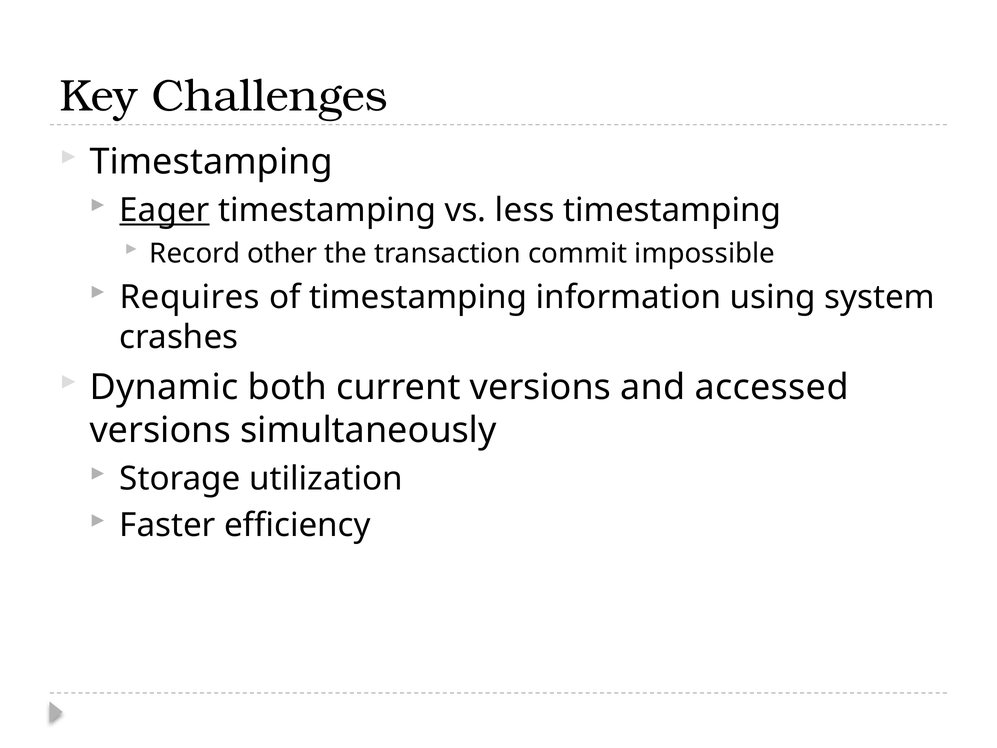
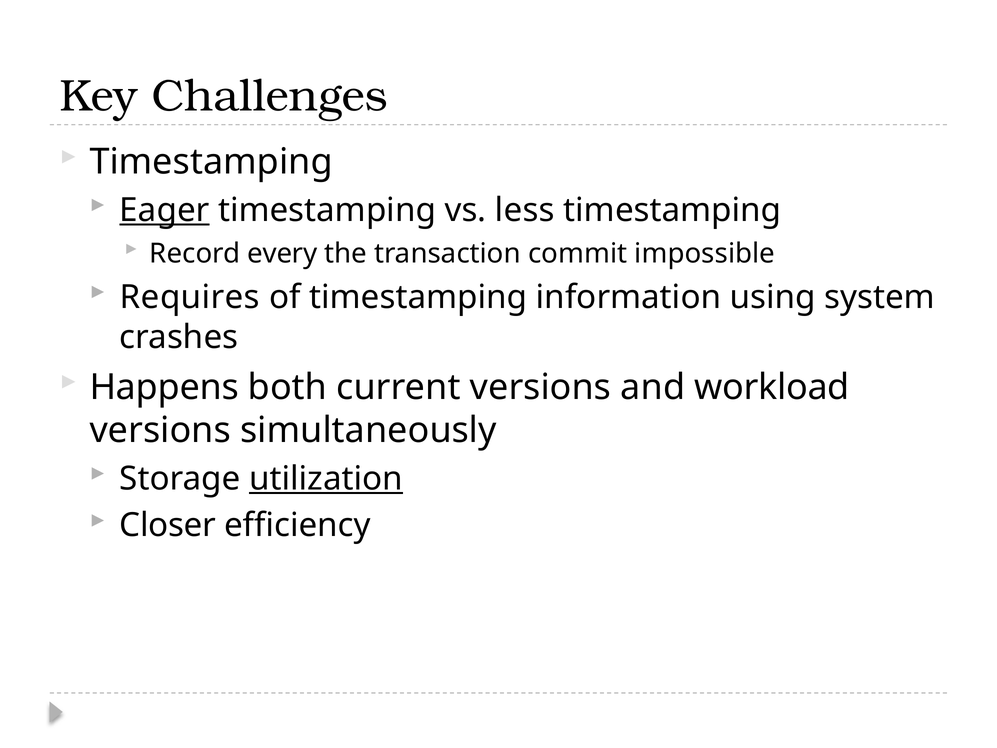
other: other -> every
Dynamic: Dynamic -> Happens
accessed: accessed -> workload
utilization underline: none -> present
Faster: Faster -> Closer
